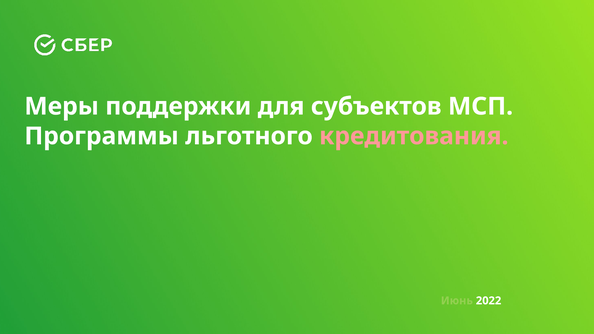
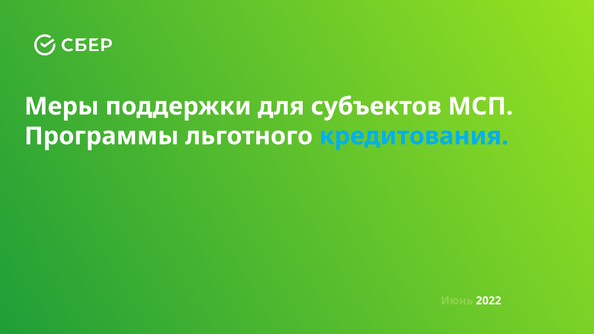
кредитования colour: pink -> light blue
